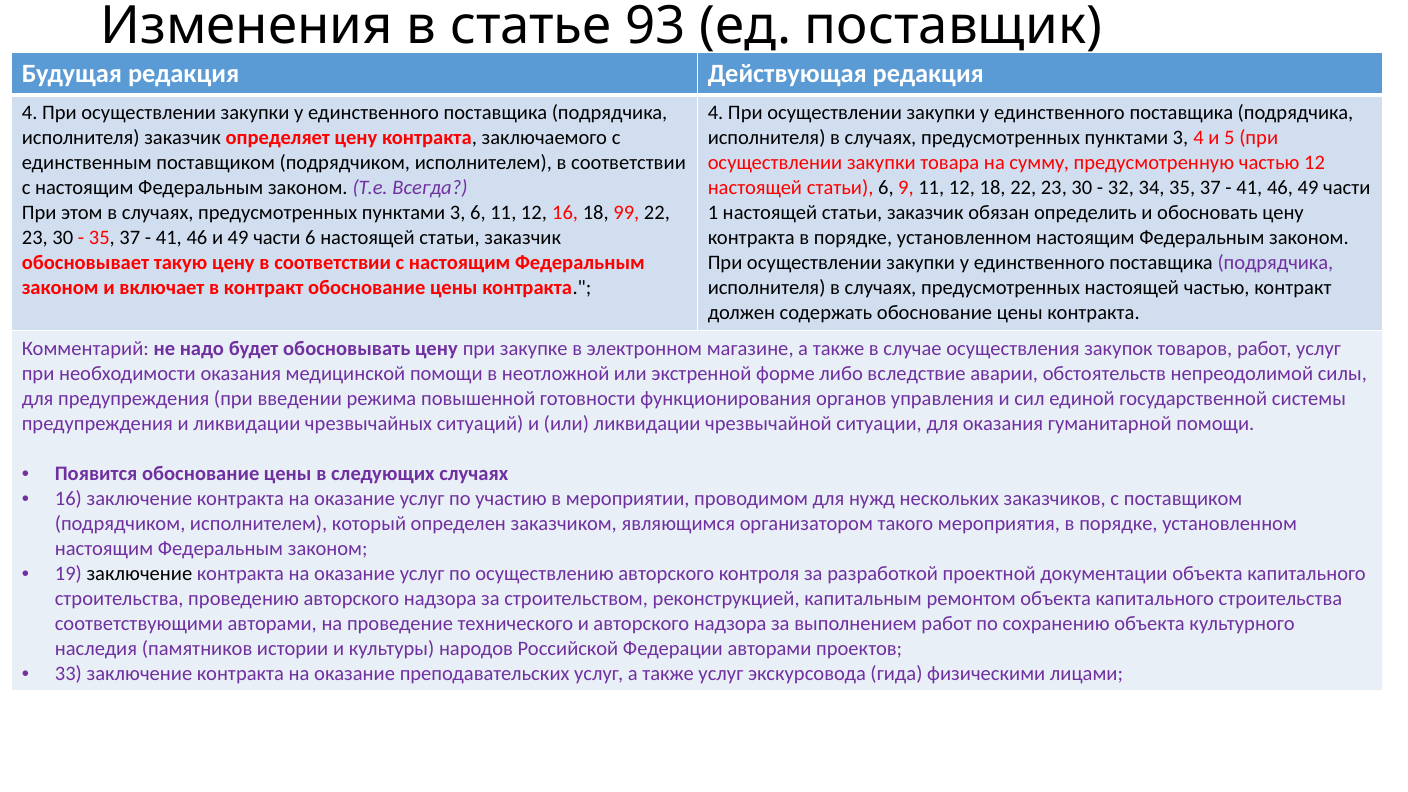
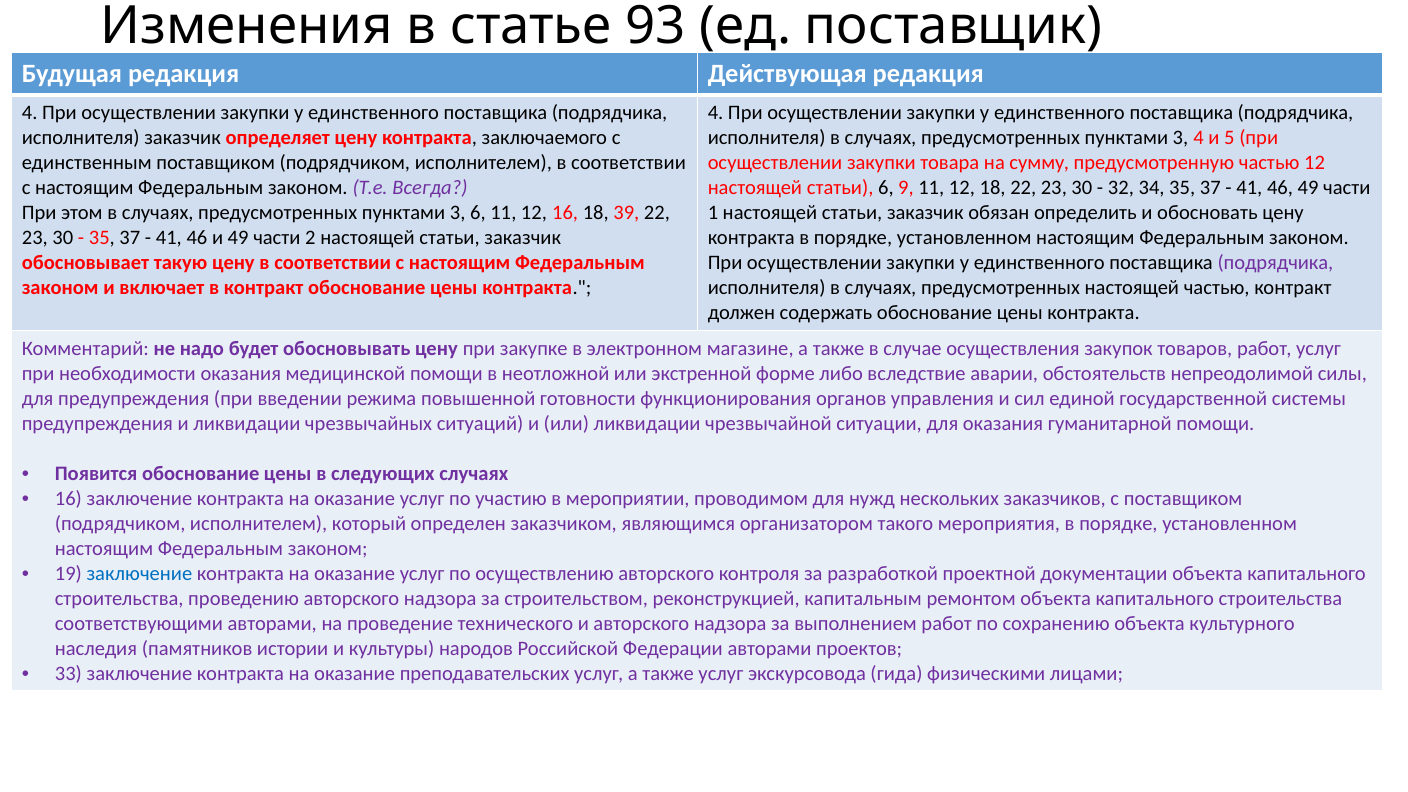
99: 99 -> 39
части 6: 6 -> 2
заключение at (139, 574) colour: black -> blue
